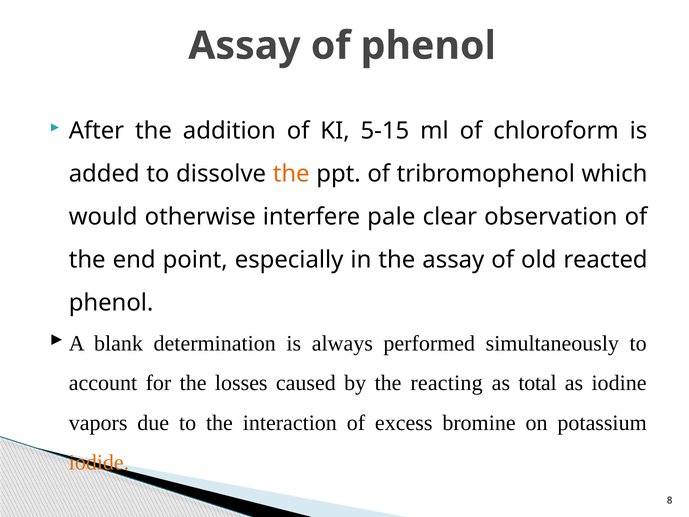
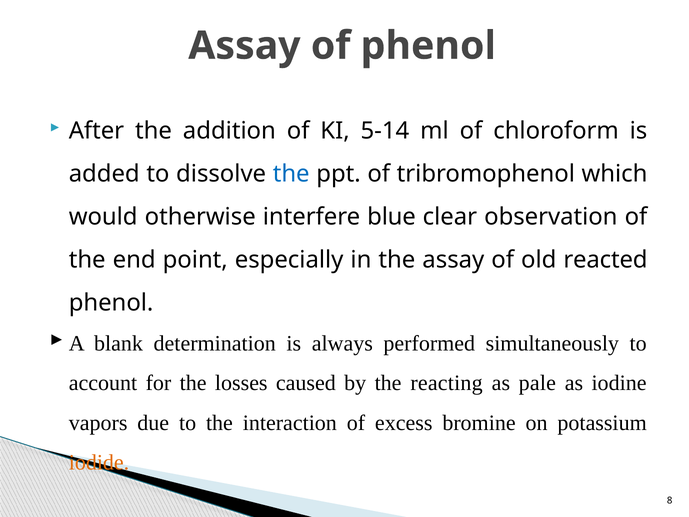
5-15: 5-15 -> 5-14
the at (291, 174) colour: orange -> blue
pale: pale -> blue
total: total -> pale
